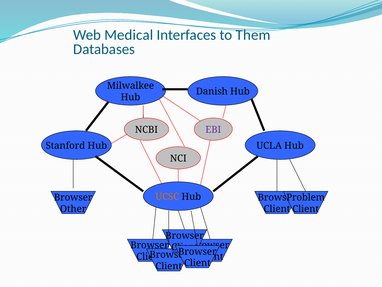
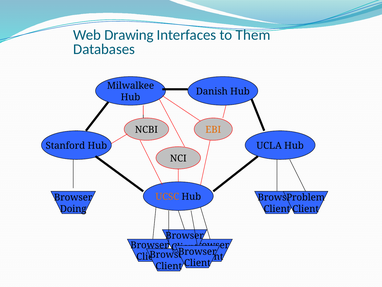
Medical: Medical -> Drawing
EBI colour: purple -> orange
Other: Other -> Doing
